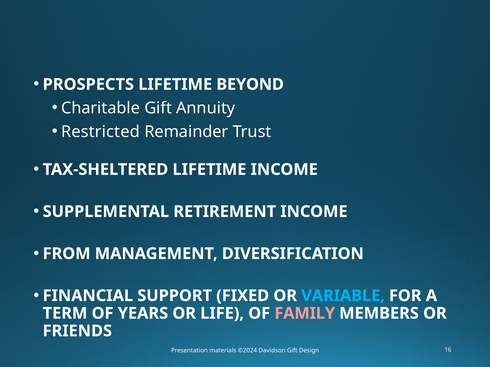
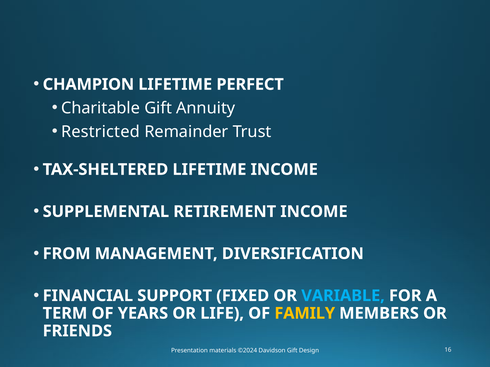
PROSPECTS: PROSPECTS -> CHAMPION
BEYOND: BEYOND -> PERFECT
FAMILY colour: pink -> yellow
